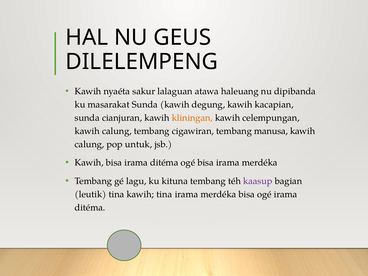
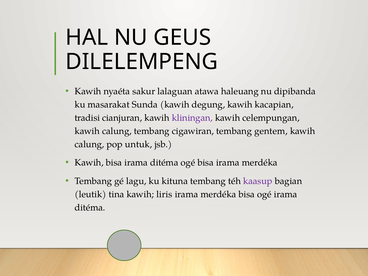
sunda at (87, 118): sunda -> tradisi
kliningan colour: orange -> purple
manusa: manusa -> gentem
kawih tina: tina -> liris
